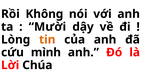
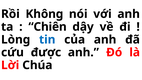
Mười: Mười -> Chiên
tin colour: orange -> blue
mình: mình -> được
